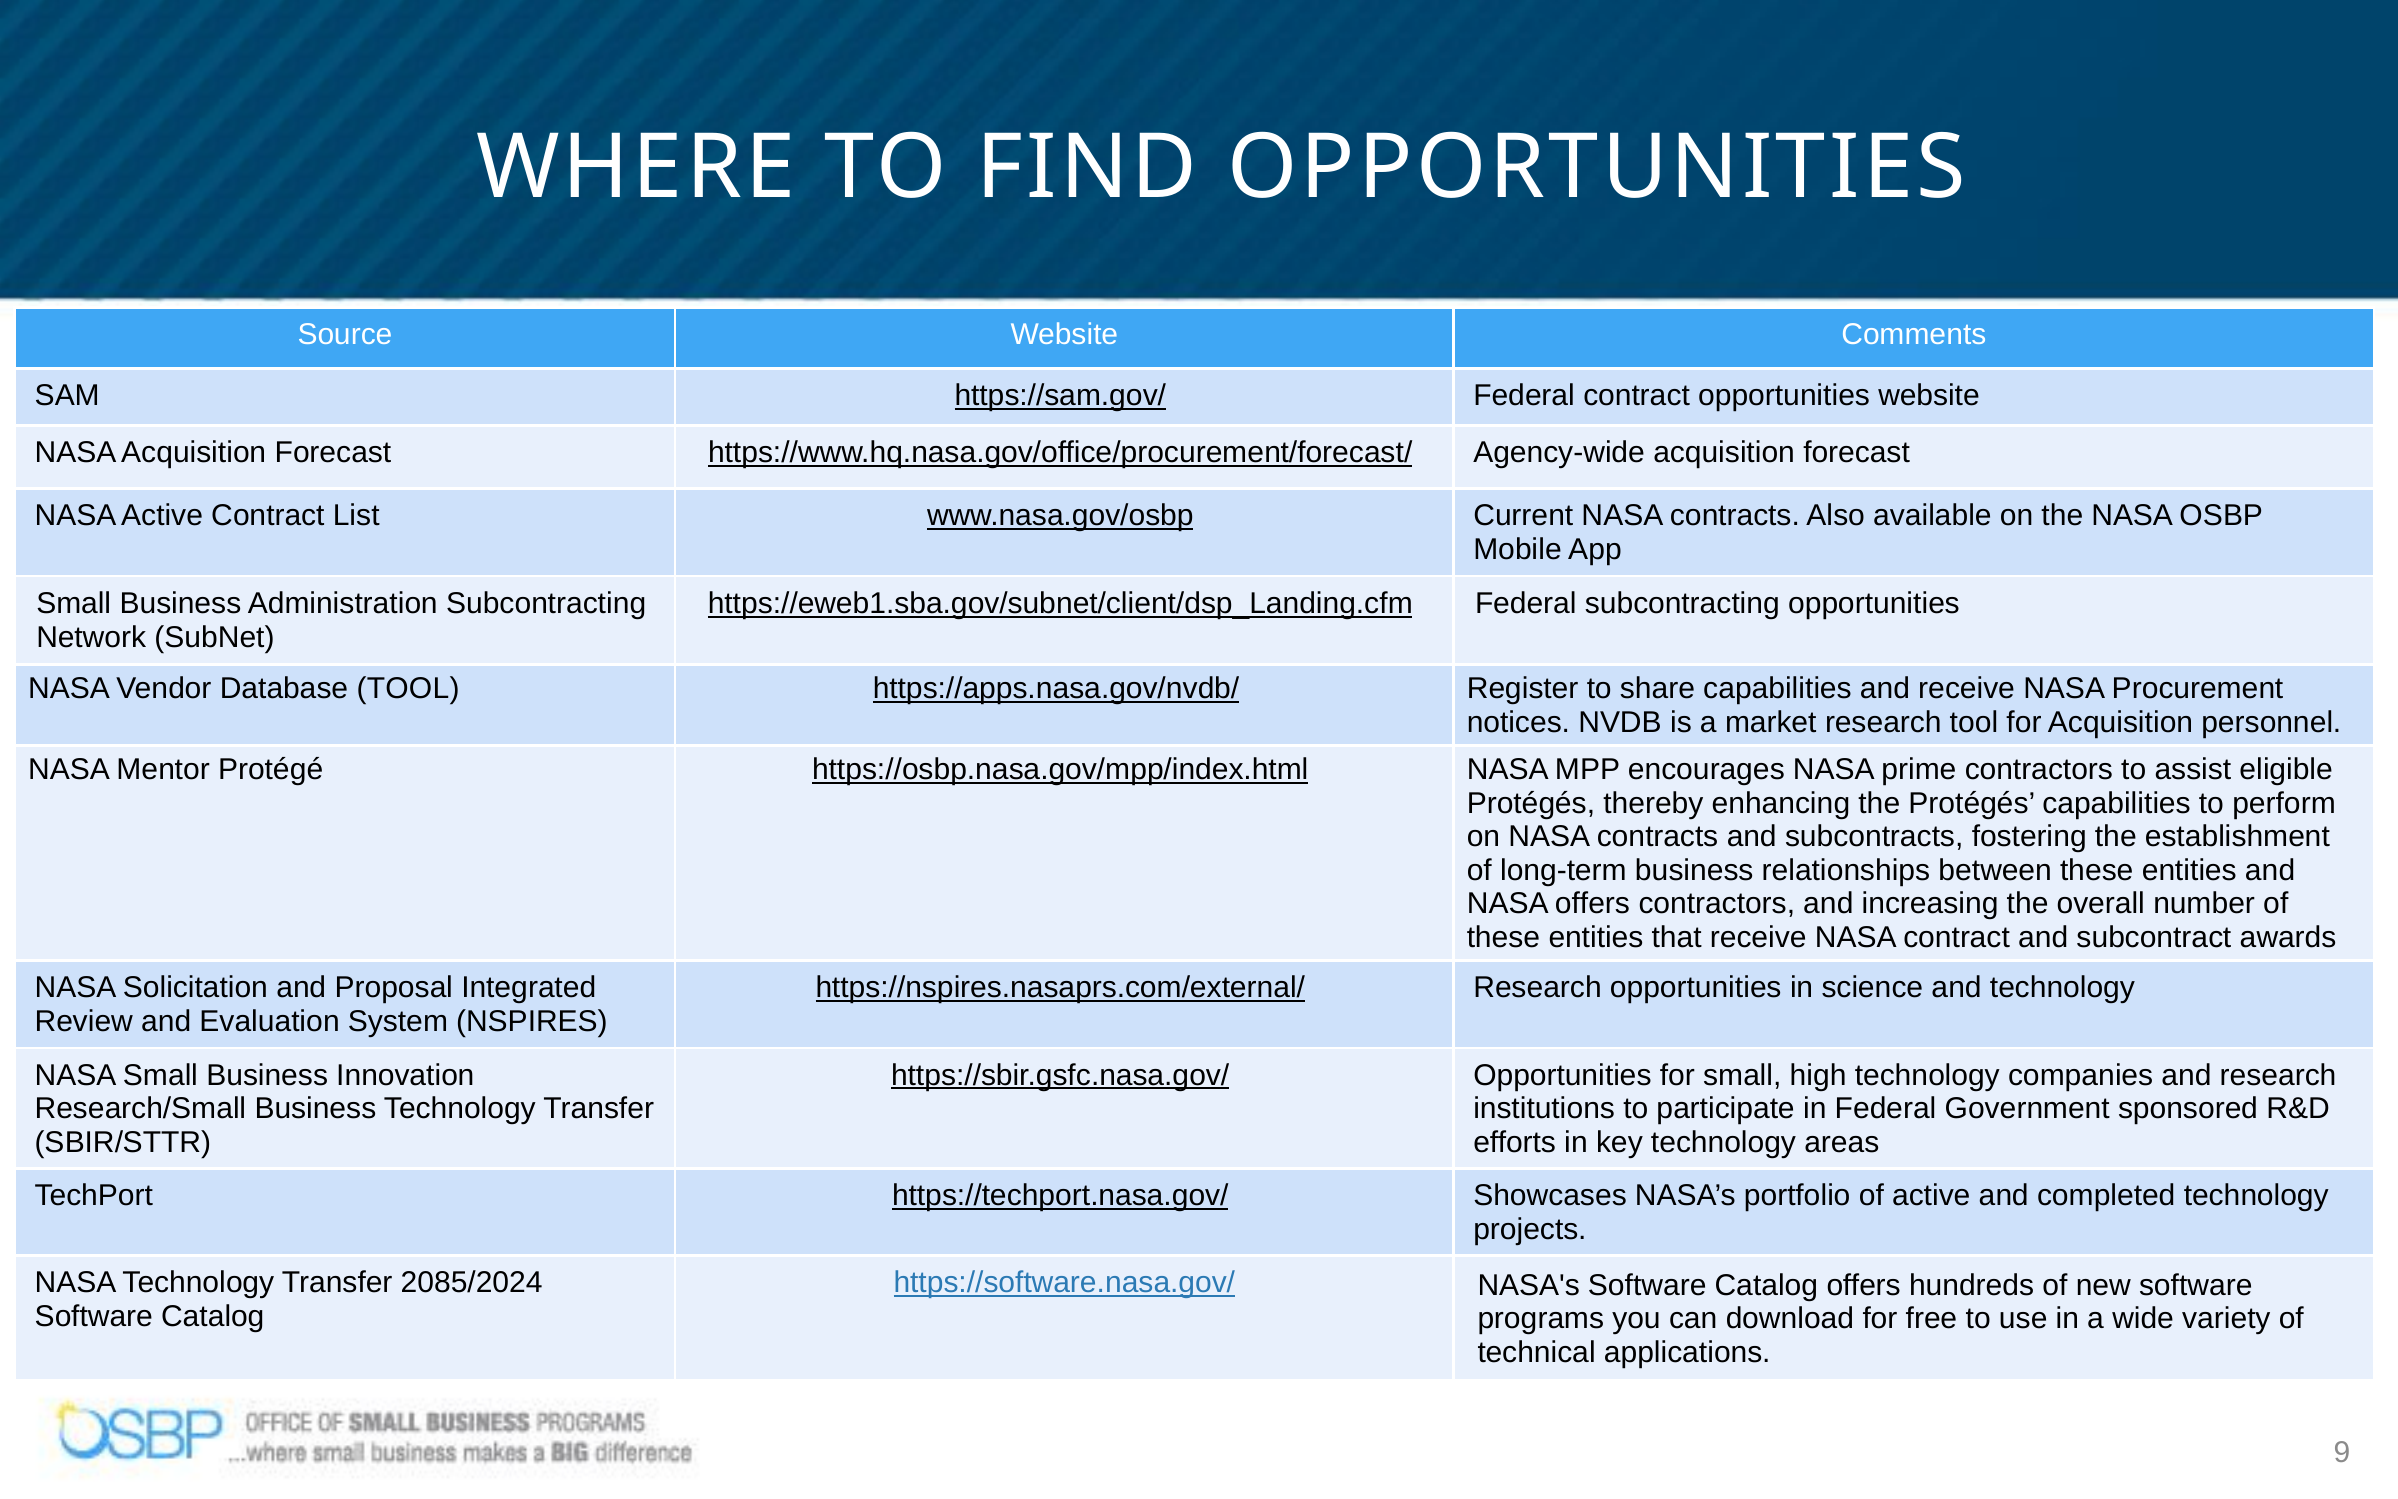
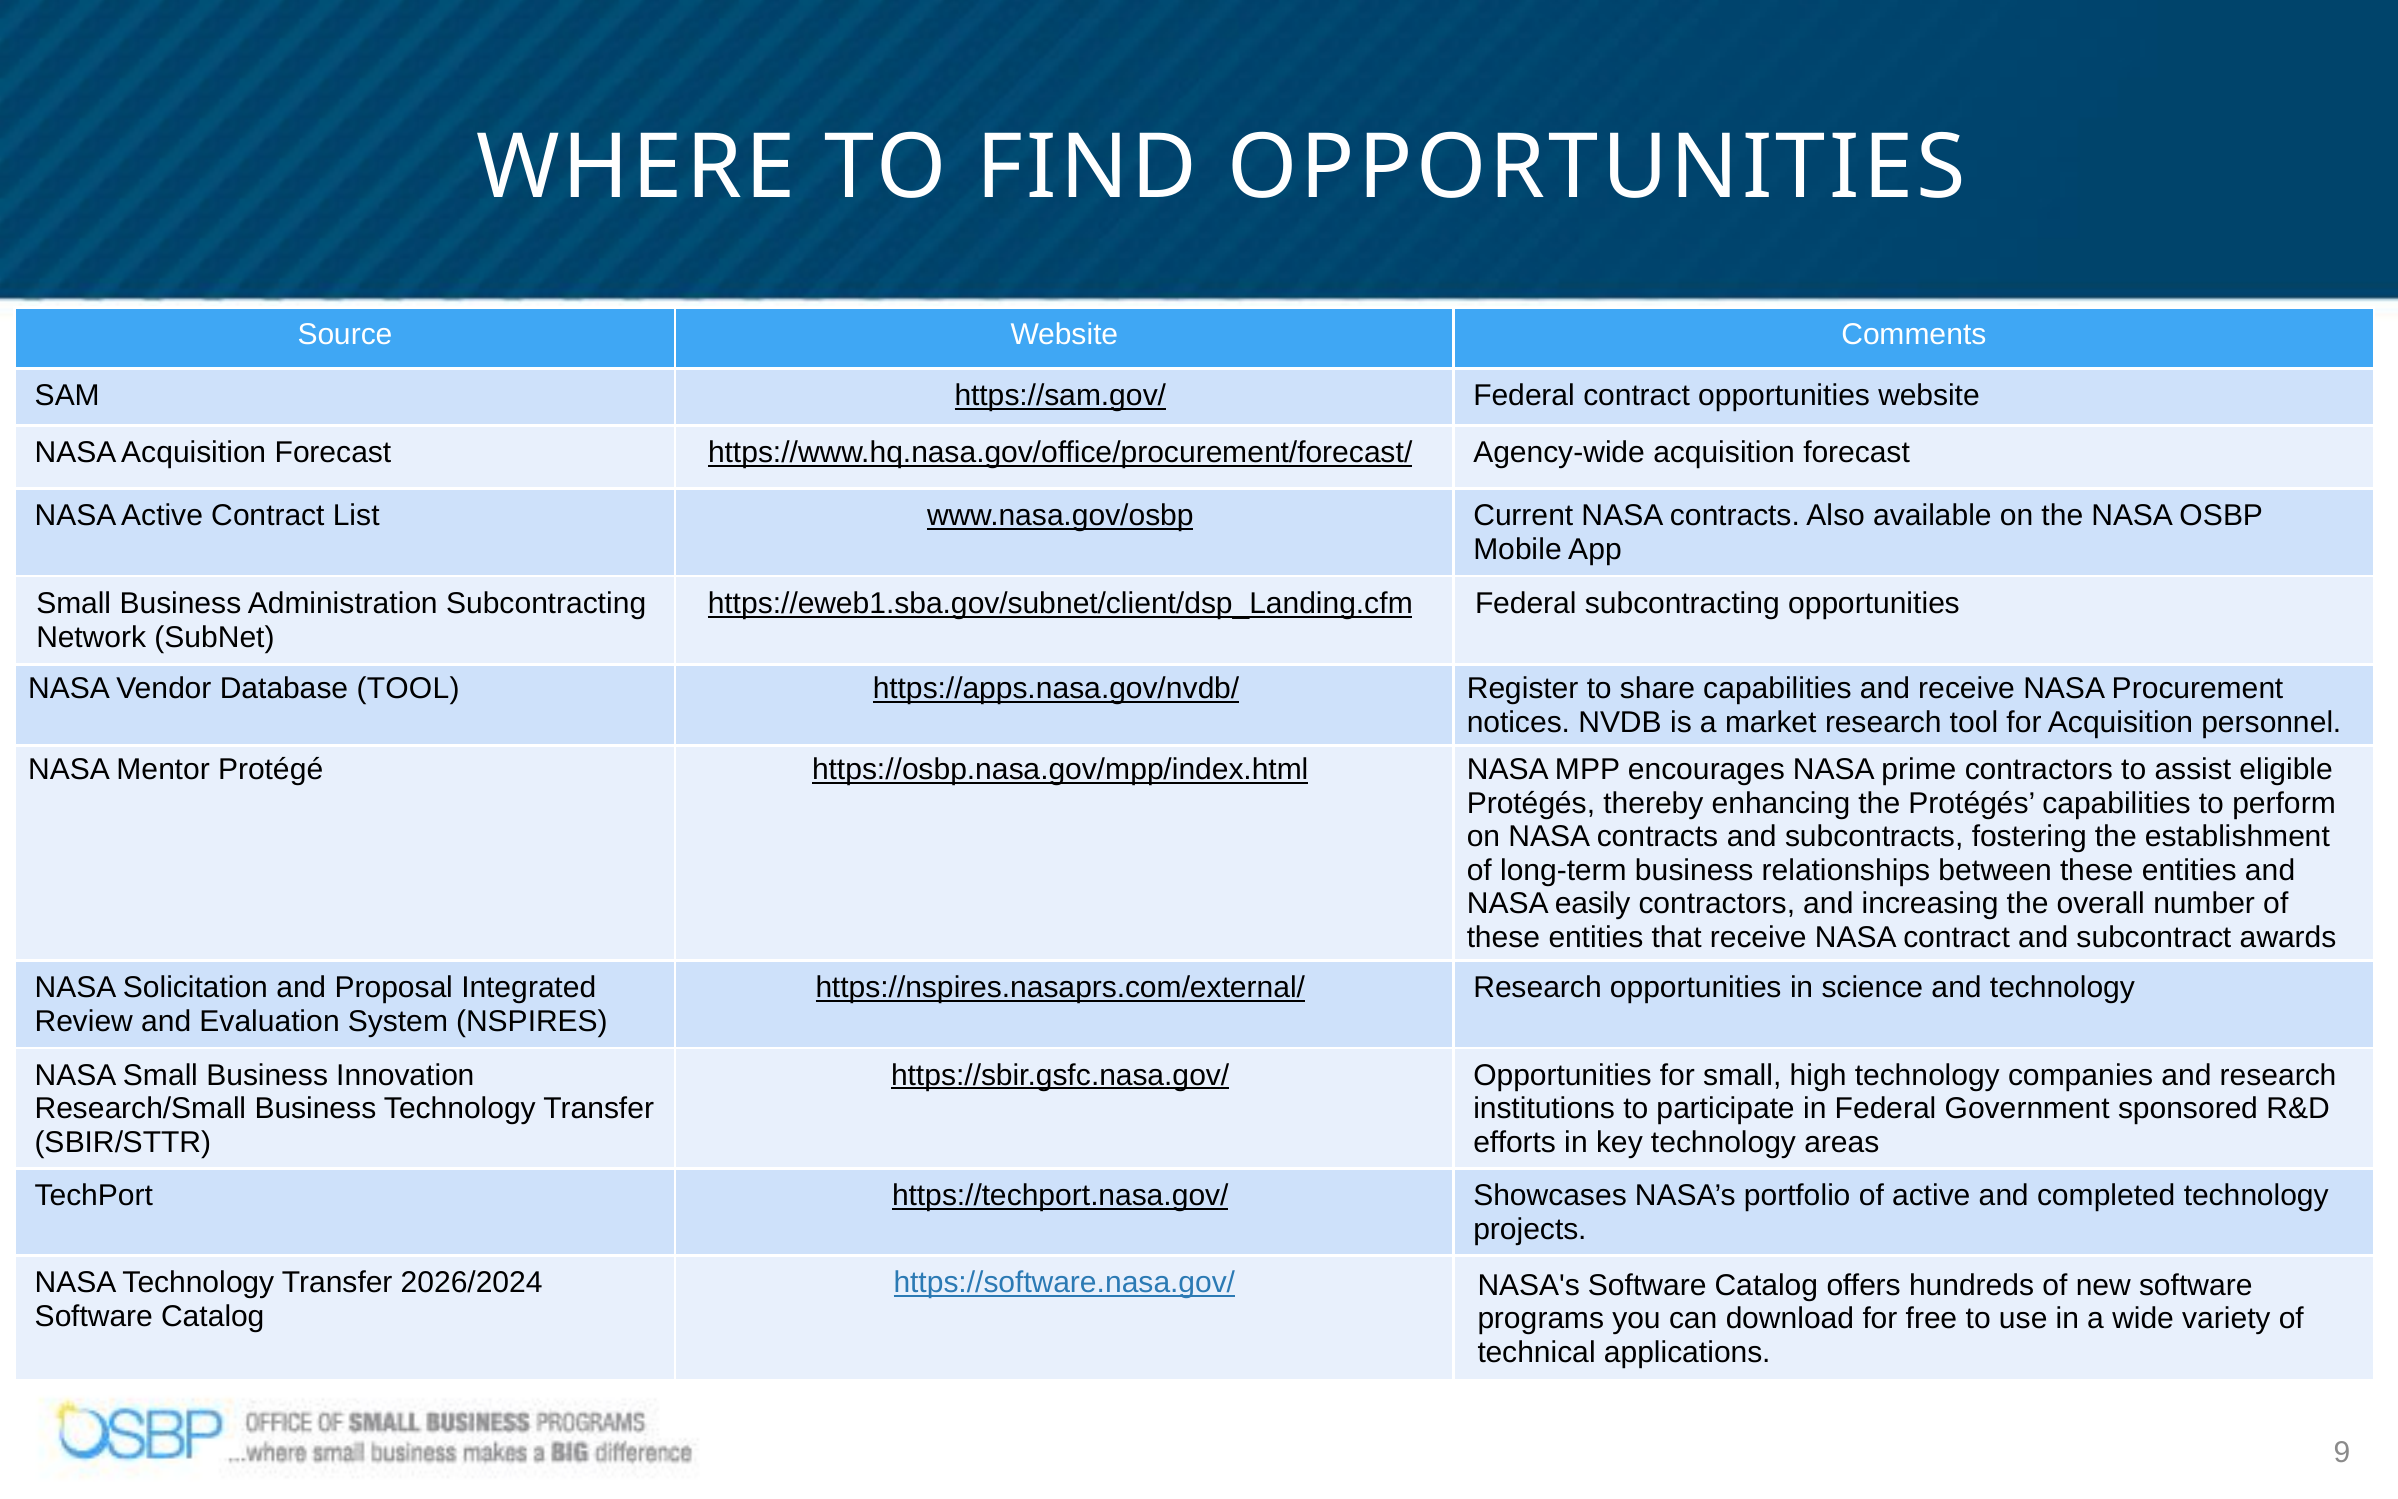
NASA offers: offers -> easily
2085/2024: 2085/2024 -> 2026/2024
